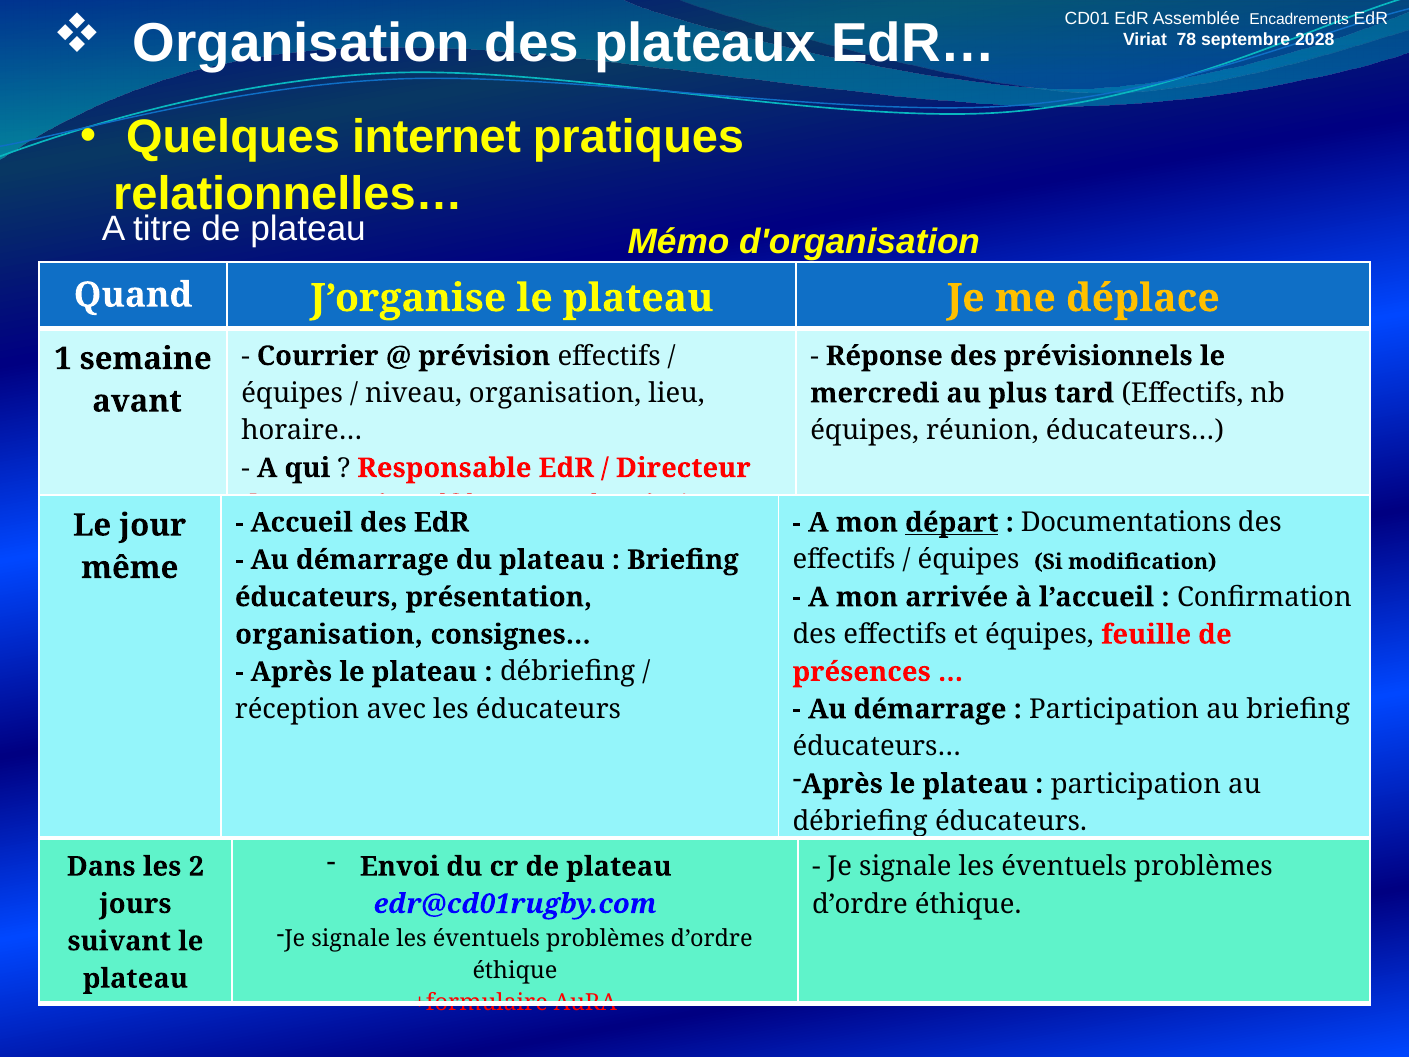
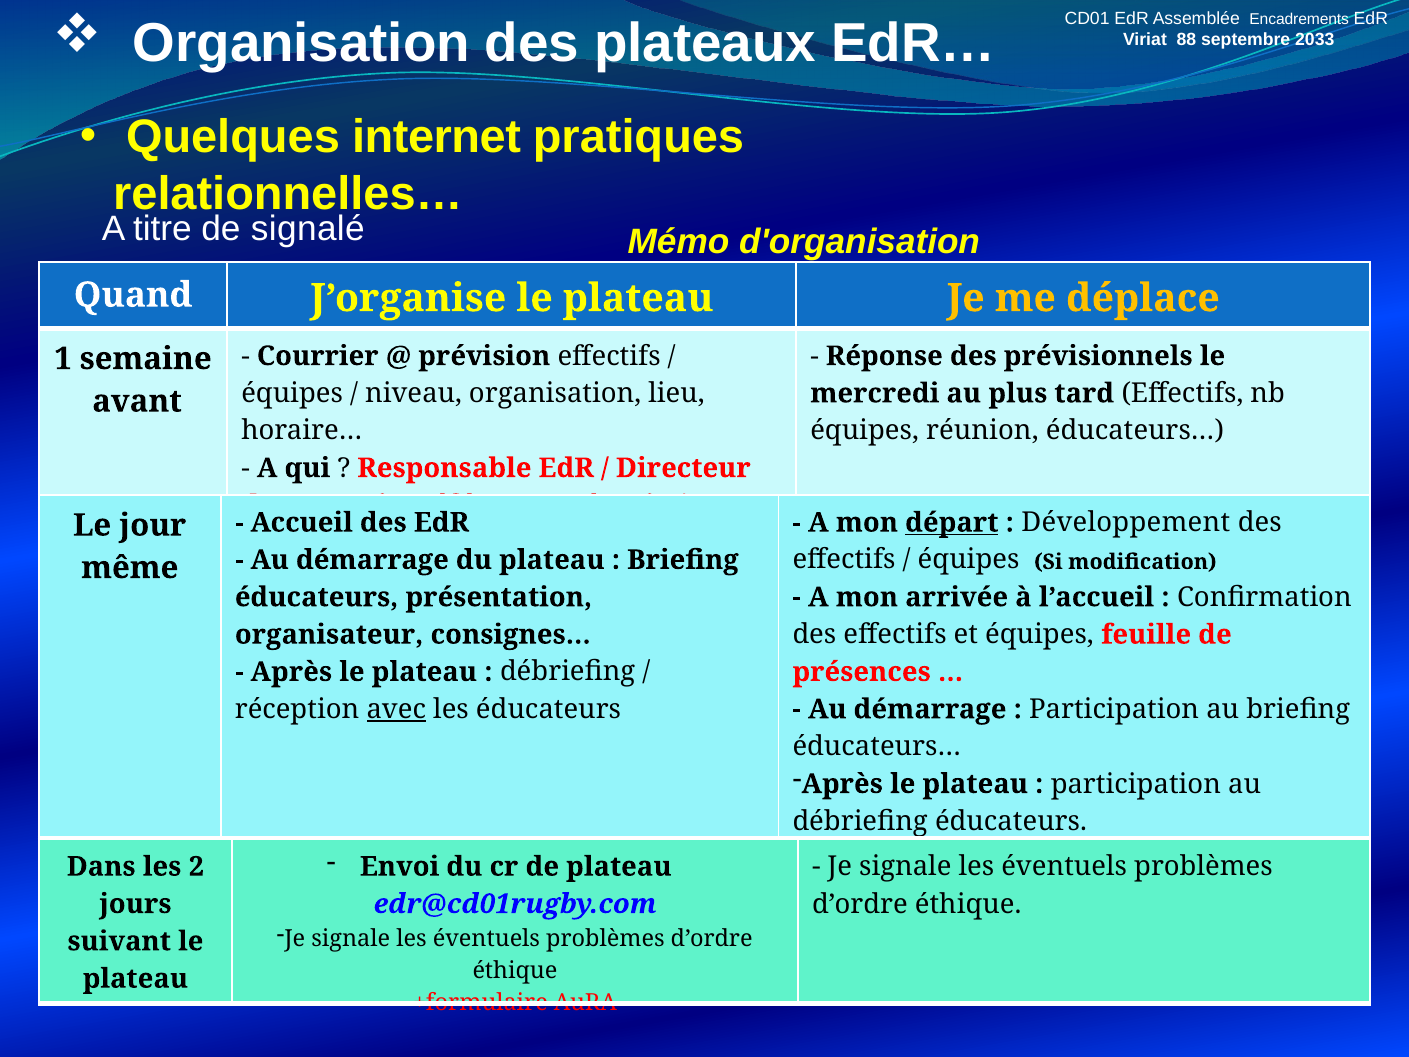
78: 78 -> 88
2028: 2028 -> 2033
titre de plateau: plateau -> signalé
Documentations: Documentations -> Développement
organisation at (329, 634): organisation -> organisateur
avec underline: none -> present
